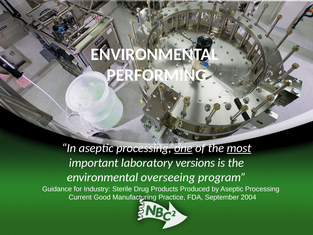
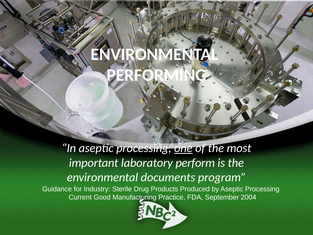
most underline: present -> none
versions: versions -> perform
overseeing: overseeing -> documents
